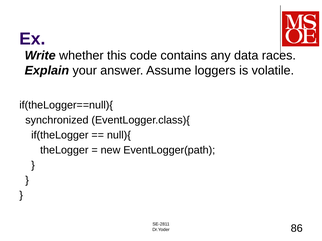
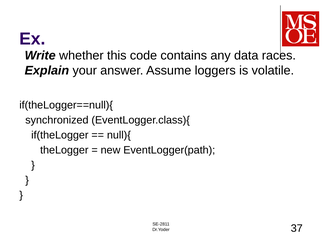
86: 86 -> 37
